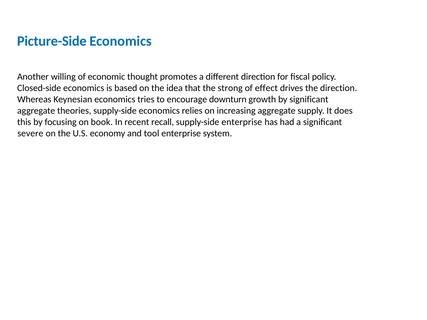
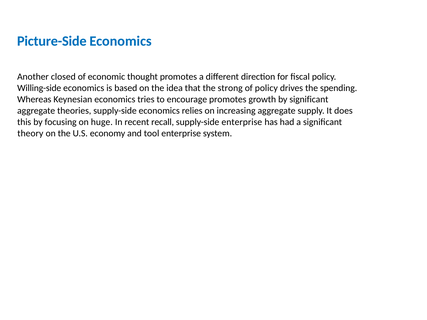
willing: willing -> closed
Closed-side: Closed-side -> Willing-side
of effect: effect -> policy
the direction: direction -> spending
encourage downturn: downturn -> promotes
book: book -> huge
severe: severe -> theory
